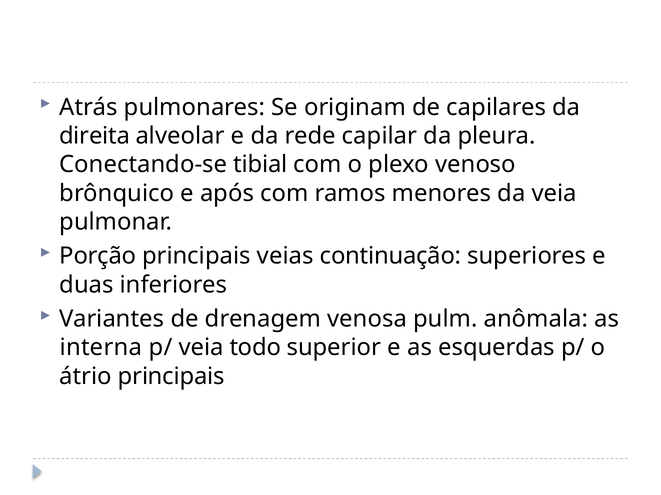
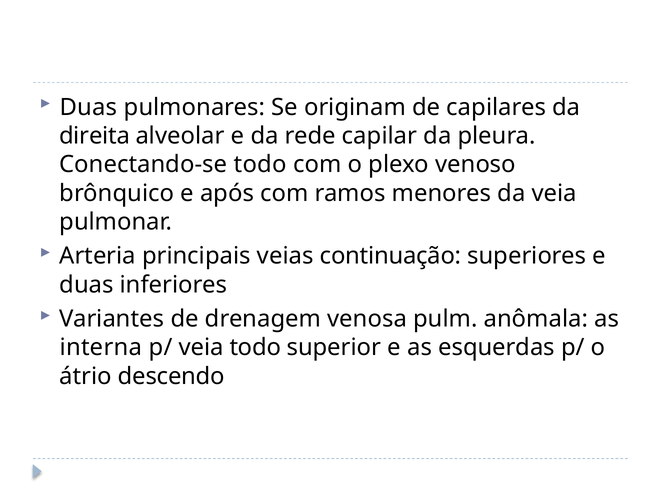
Atrás at (89, 107): Atrás -> Duas
Conectando-se tibial: tibial -> todo
Porção: Porção -> Arteria
átrio principais: principais -> descendo
